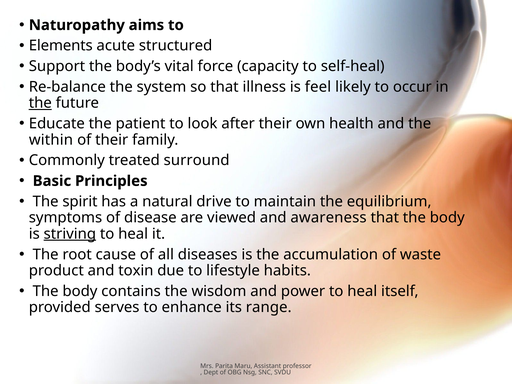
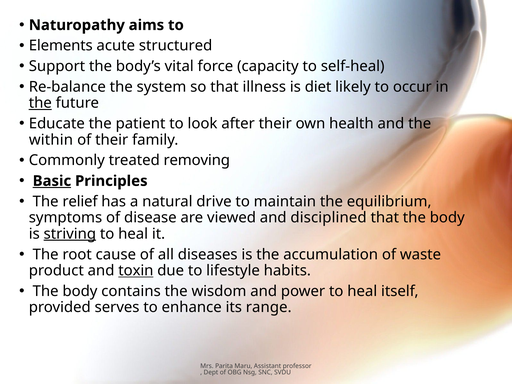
feel: feel -> diet
surround: surround -> removing
Basic underline: none -> present
spirit: spirit -> relief
awareness: awareness -> disciplined
toxin underline: none -> present
